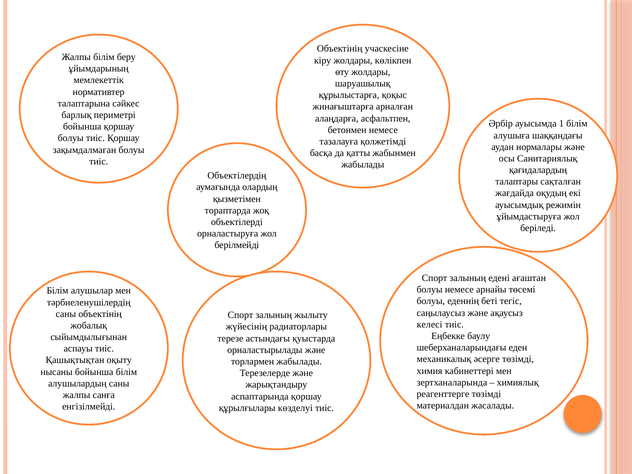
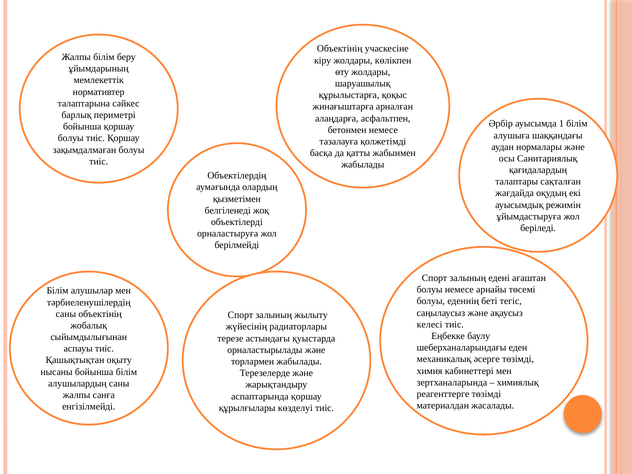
тораптарда: тораптарда -> белгіленеді
